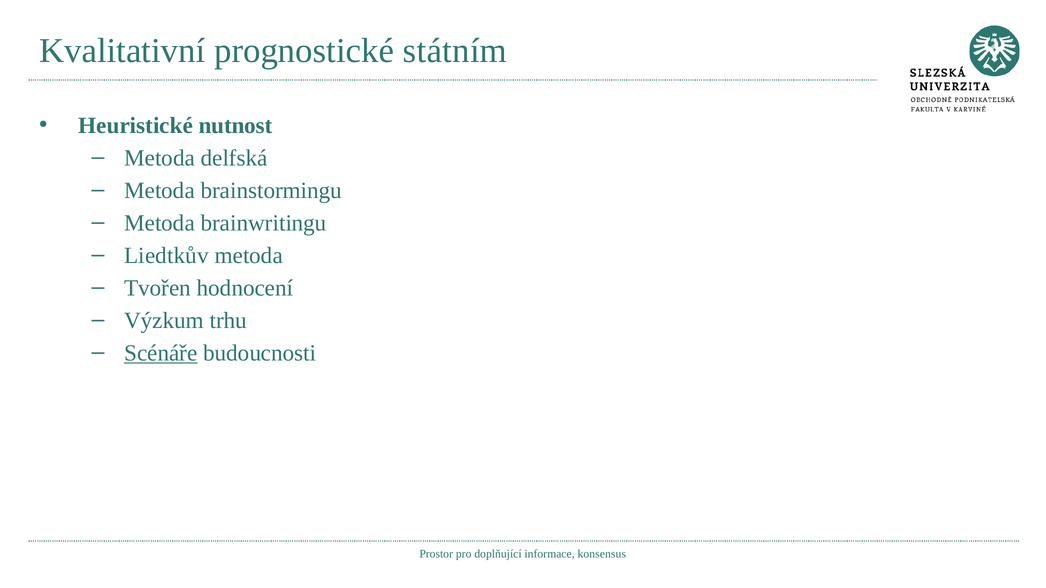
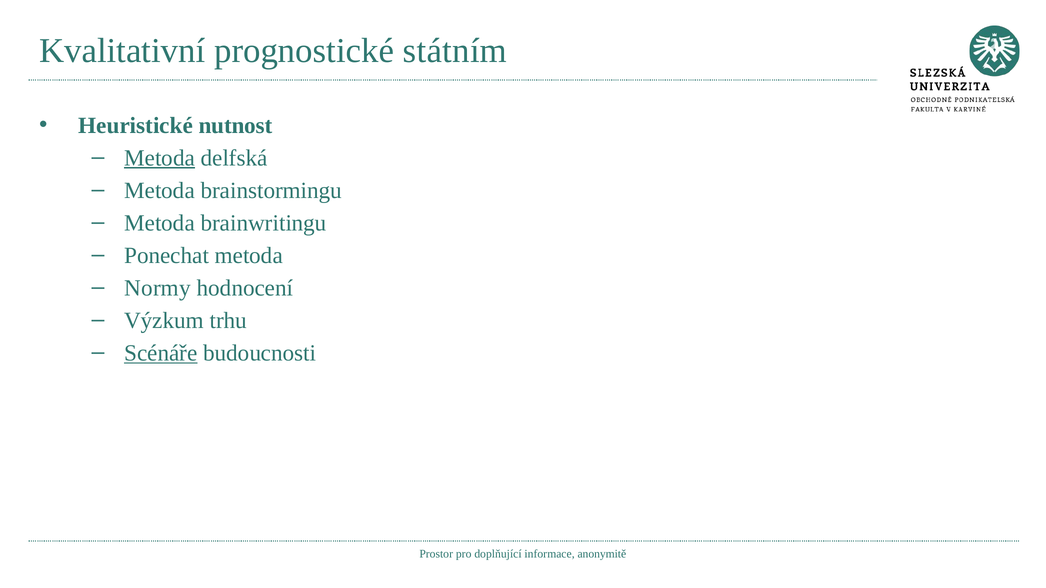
Metoda at (160, 158) underline: none -> present
Liedtkův: Liedtkův -> Ponechat
Tvořen: Tvořen -> Normy
konsensus: konsensus -> anonymitě
